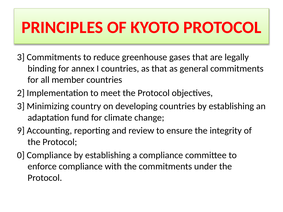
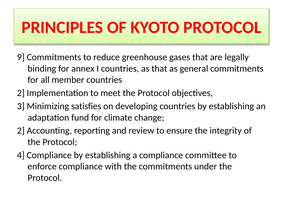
3 at (21, 57): 3 -> 9
country: country -> satisfies
9 at (21, 131): 9 -> 2
0: 0 -> 4
